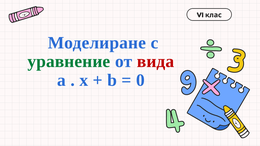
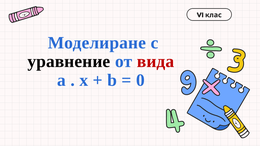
уравнение colour: green -> black
